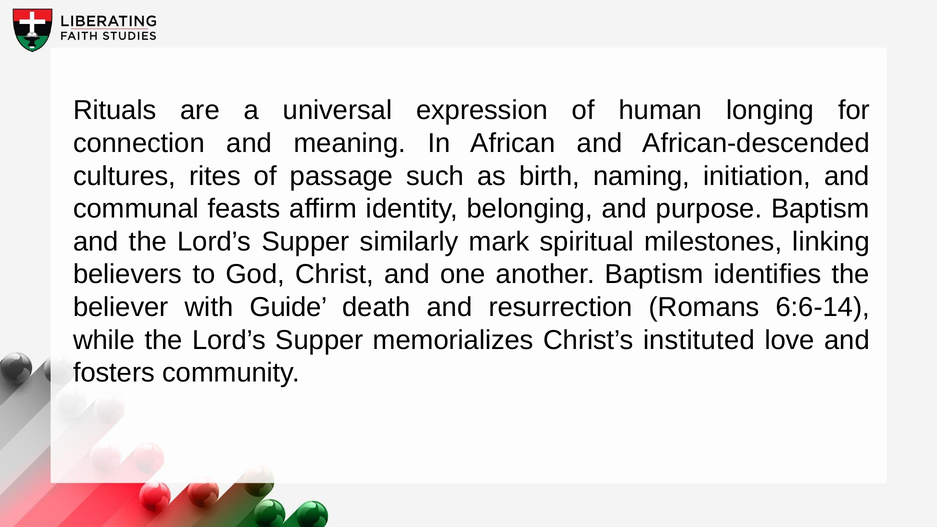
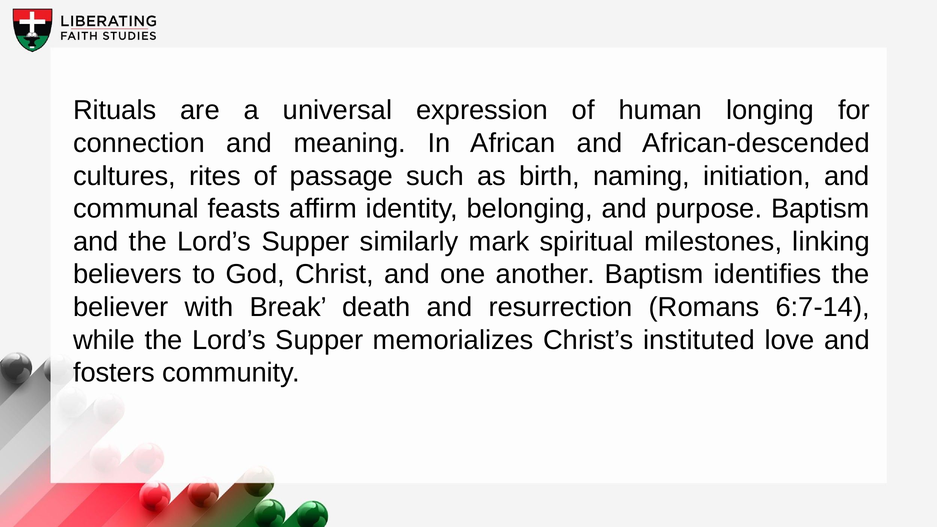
Guide: Guide -> Break
6:6-14: 6:6-14 -> 6:7-14
